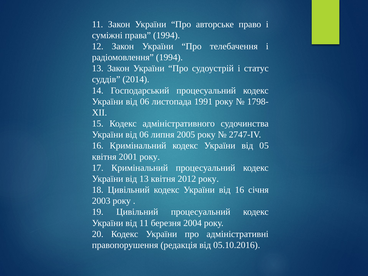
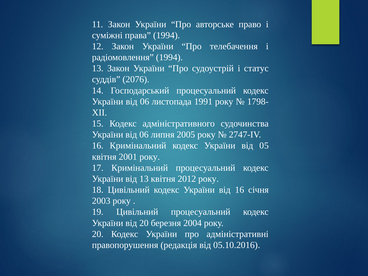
2014: 2014 -> 2076
від 11: 11 -> 20
